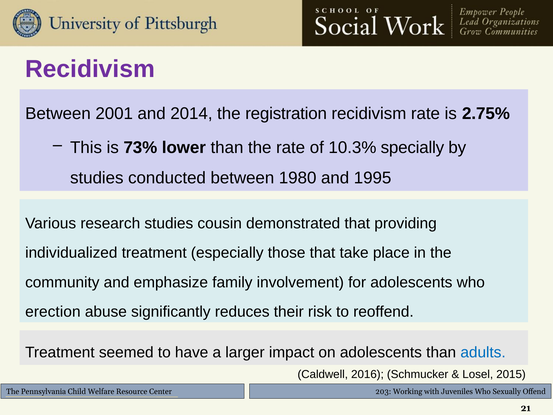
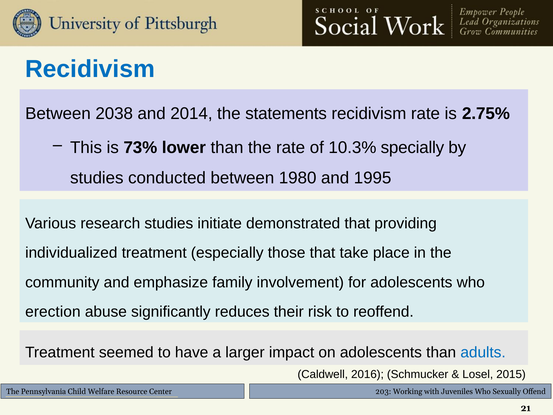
Recidivism at (90, 69) colour: purple -> blue
2001: 2001 -> 2038
registration: registration -> statements
cousin: cousin -> initiate
